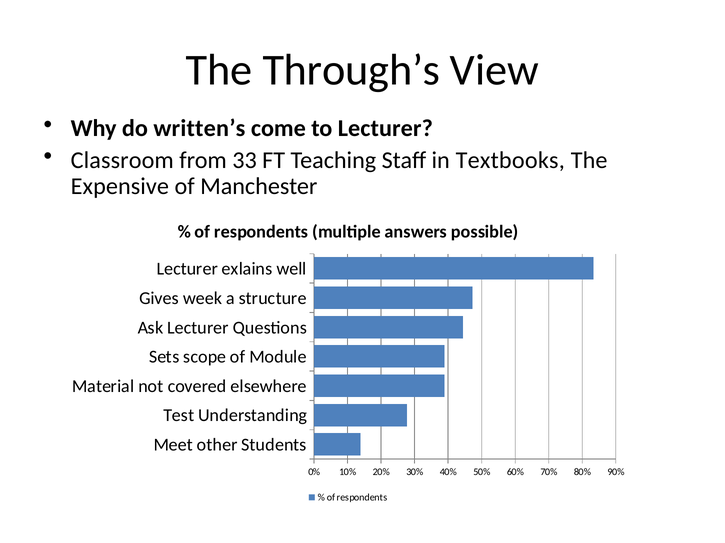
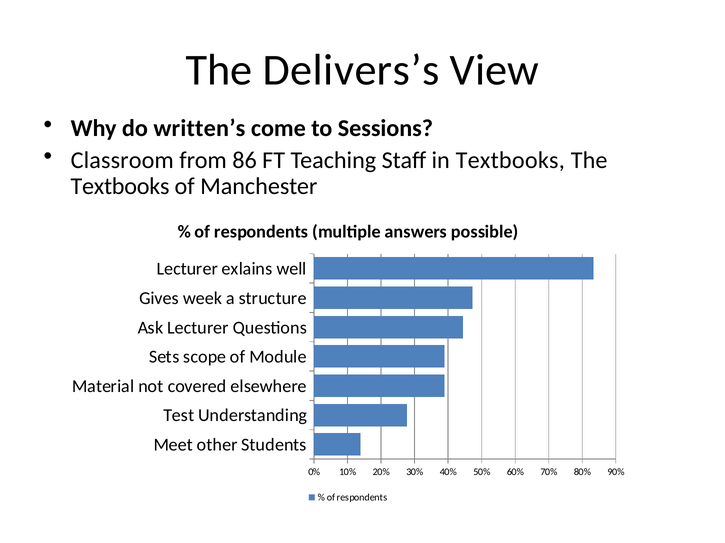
Through’s: Through’s -> Delivers’s
to Lecturer: Lecturer -> Sessions
33: 33 -> 86
Expensive at (120, 187): Expensive -> Textbooks
